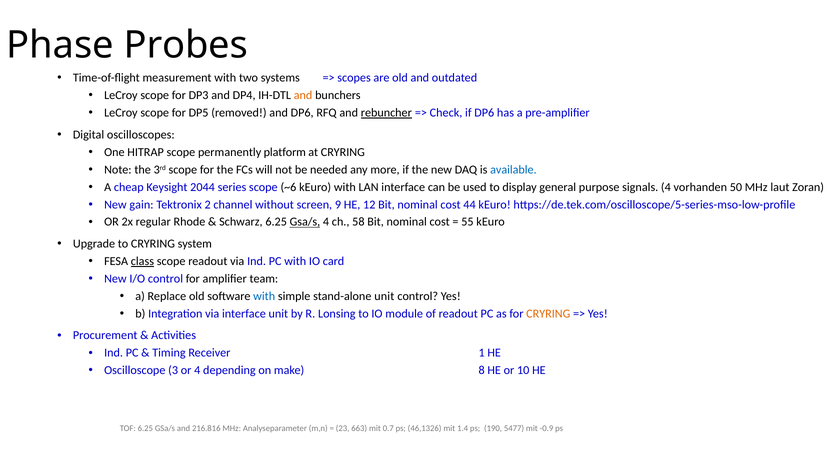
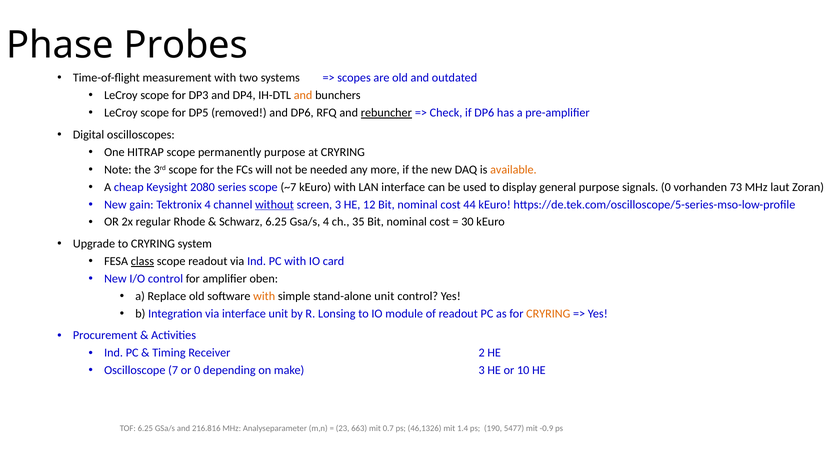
permanently platform: platform -> purpose
available colour: blue -> orange
2044: 2044 -> 2080
~6: ~6 -> ~7
signals 4: 4 -> 0
50: 50 -> 73
Tektronix 2: 2 -> 4
without underline: none -> present
screen 9: 9 -> 3
Gsa/s at (305, 222) underline: present -> none
58: 58 -> 35
55: 55 -> 30
team: team -> oben
with at (264, 296) colour: blue -> orange
1: 1 -> 2
3: 3 -> 7
or 4: 4 -> 0
make 8: 8 -> 3
